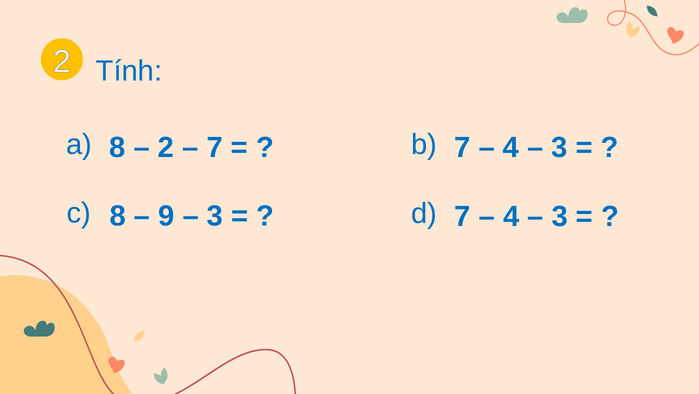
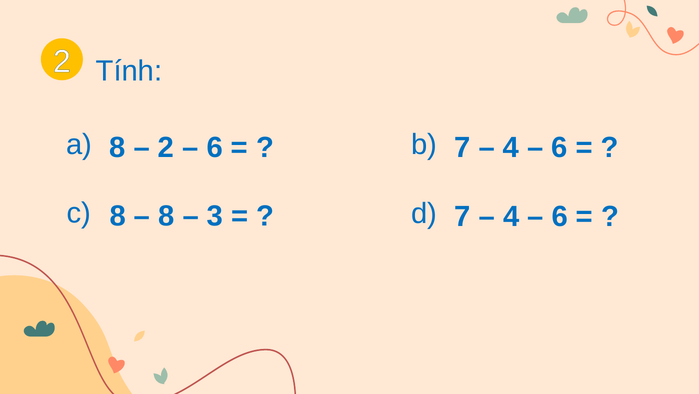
7 at (215, 148): 7 -> 6
3 at (560, 148): 3 -> 6
9 at (166, 216): 9 -> 8
3 at (560, 217): 3 -> 6
